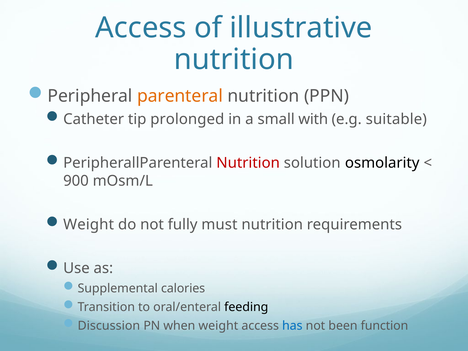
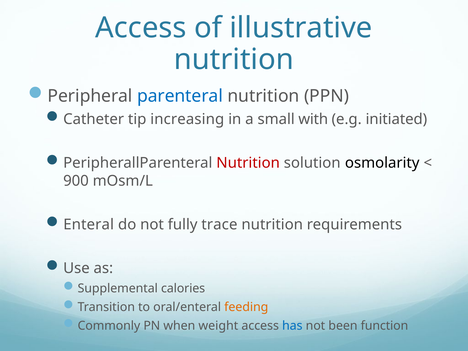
parenteral colour: orange -> blue
prolonged: prolonged -> increasing
suitable: suitable -> initiated
Weight at (89, 224): Weight -> Enteral
must: must -> trace
feeding colour: black -> orange
Discussion: Discussion -> Commonly
